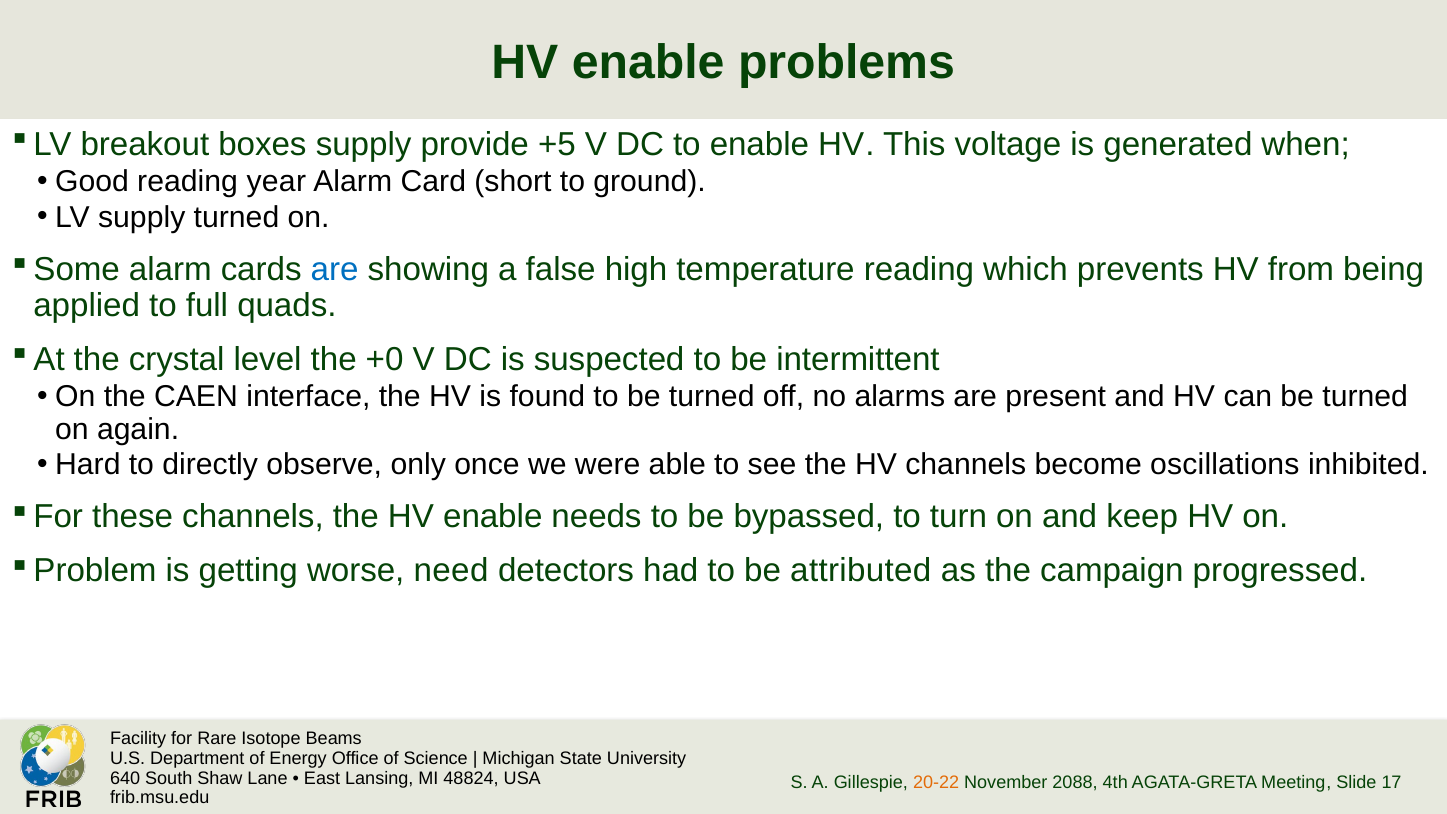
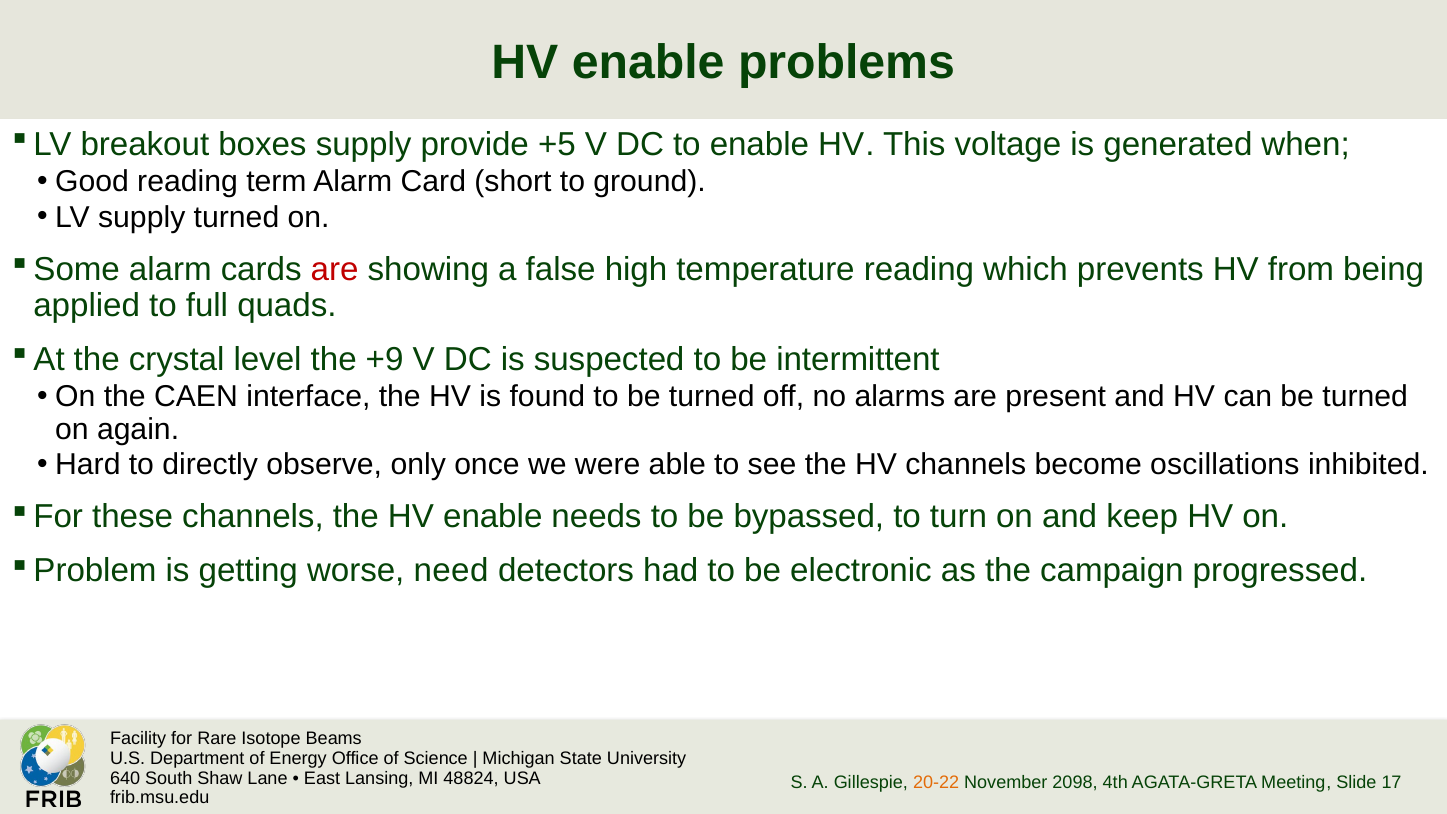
year: year -> term
are at (335, 269) colour: blue -> red
+0: +0 -> +9
attributed: attributed -> electronic
2088: 2088 -> 2098
